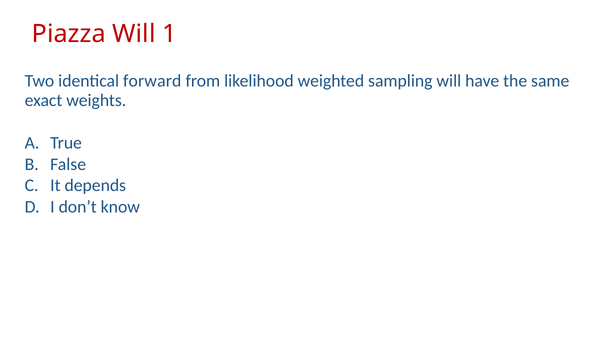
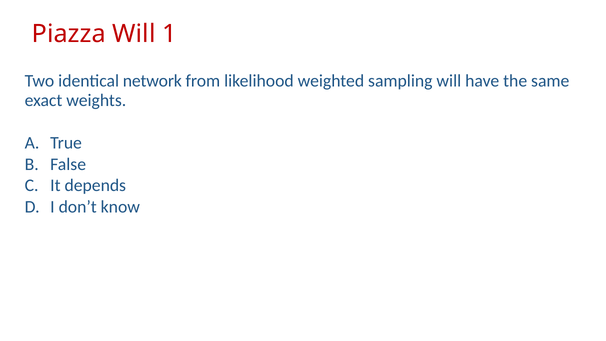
forward: forward -> network
